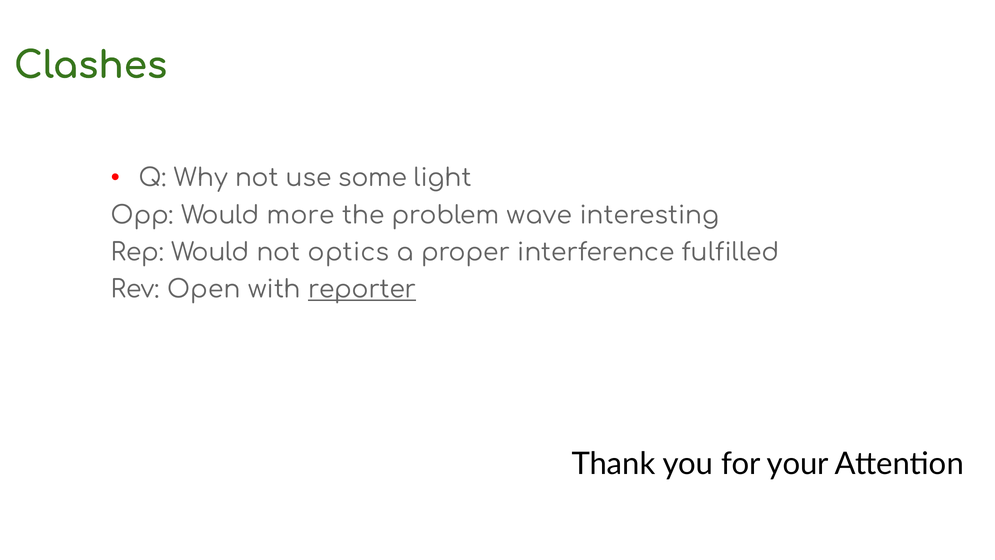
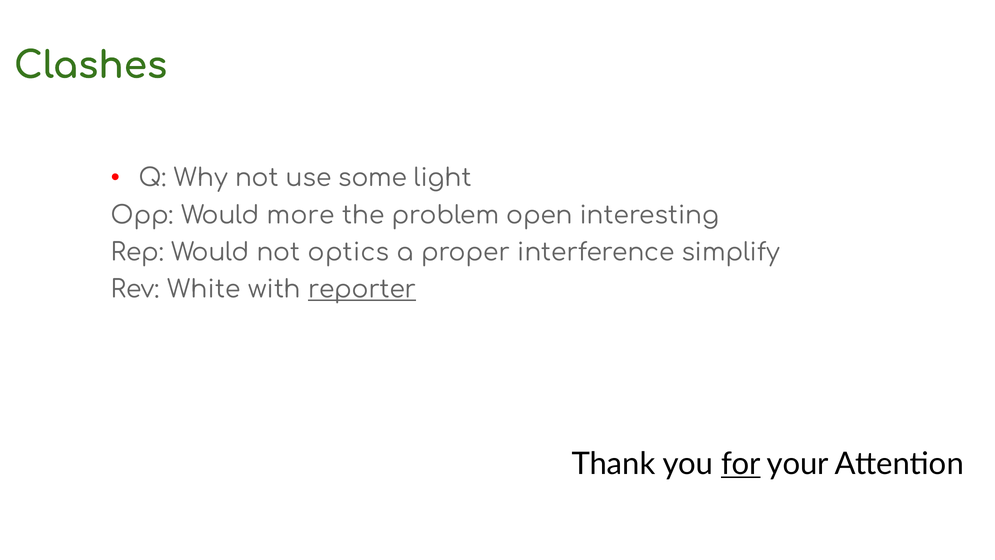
wave: wave -> open
fulfilled: fulfilled -> simplify
Open: Open -> White
for underline: none -> present
